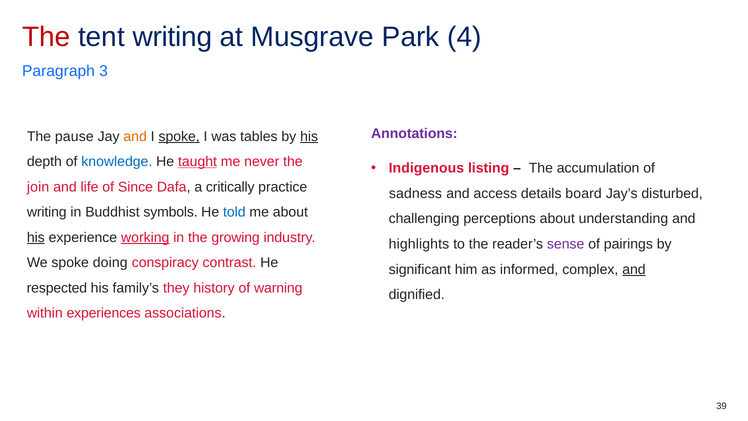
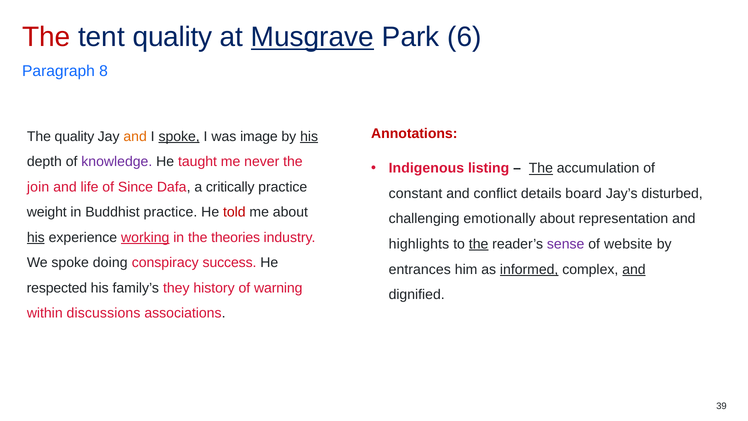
tent writing: writing -> quality
Musgrave underline: none -> present
4: 4 -> 6
3: 3 -> 8
Annotations colour: purple -> red
The pause: pause -> quality
tables: tables -> image
knowledge colour: blue -> purple
taught underline: present -> none
The at (541, 168) underline: none -> present
sadness: sadness -> constant
access: access -> conflict
writing at (47, 212): writing -> weight
Buddhist symbols: symbols -> practice
told colour: blue -> red
perceptions: perceptions -> emotionally
understanding: understanding -> representation
growing: growing -> theories
the at (479, 244) underline: none -> present
pairings: pairings -> website
contrast: contrast -> success
significant: significant -> entrances
informed underline: none -> present
experiences: experiences -> discussions
